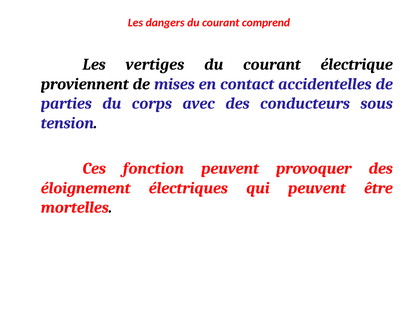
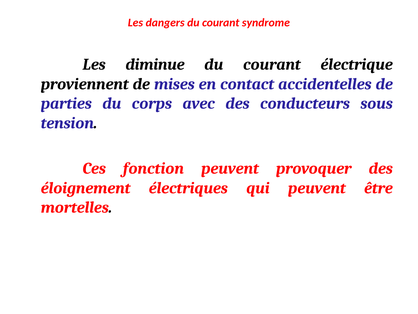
comprend: comprend -> syndrome
vertiges: vertiges -> diminue
